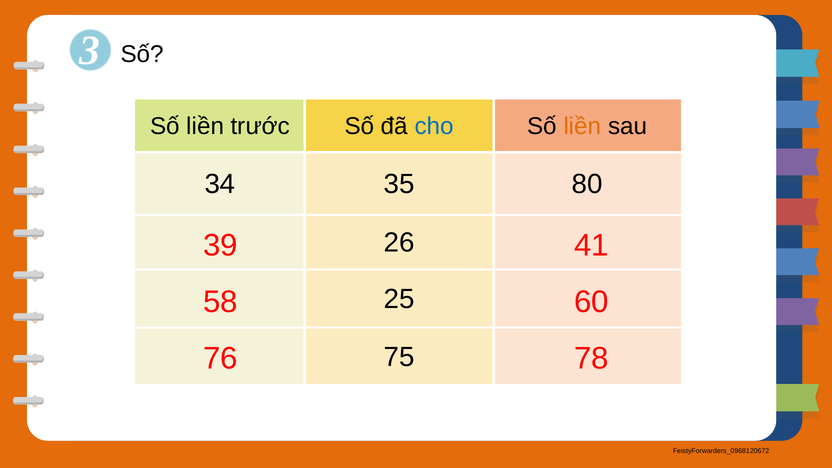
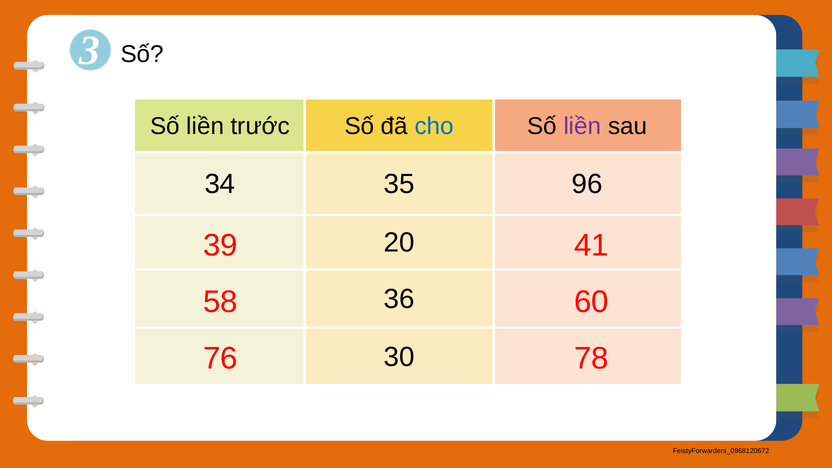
liền at (582, 126) colour: orange -> purple
80: 80 -> 96
26: 26 -> 20
25: 25 -> 36
75: 75 -> 30
